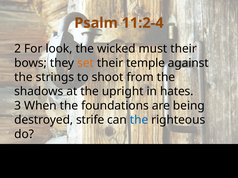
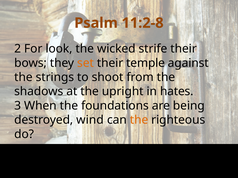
11:2-4: 11:2-4 -> 11:2-8
must: must -> strife
strife: strife -> wind
the at (139, 120) colour: blue -> orange
